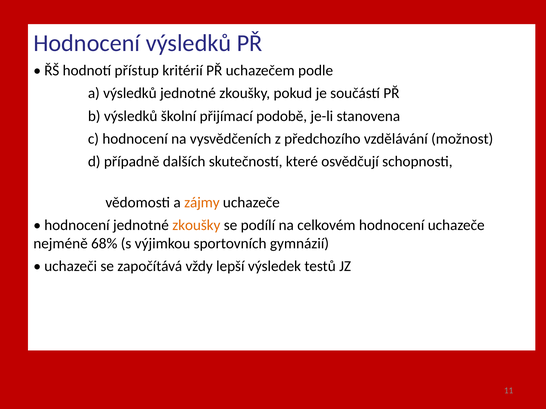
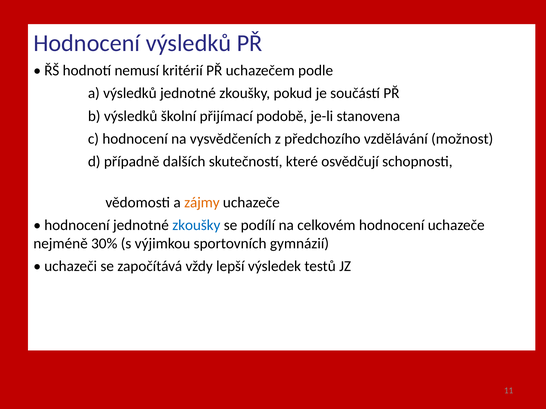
přístup: přístup -> nemusí
zkoušky at (196, 225) colour: orange -> blue
68%: 68% -> 30%
